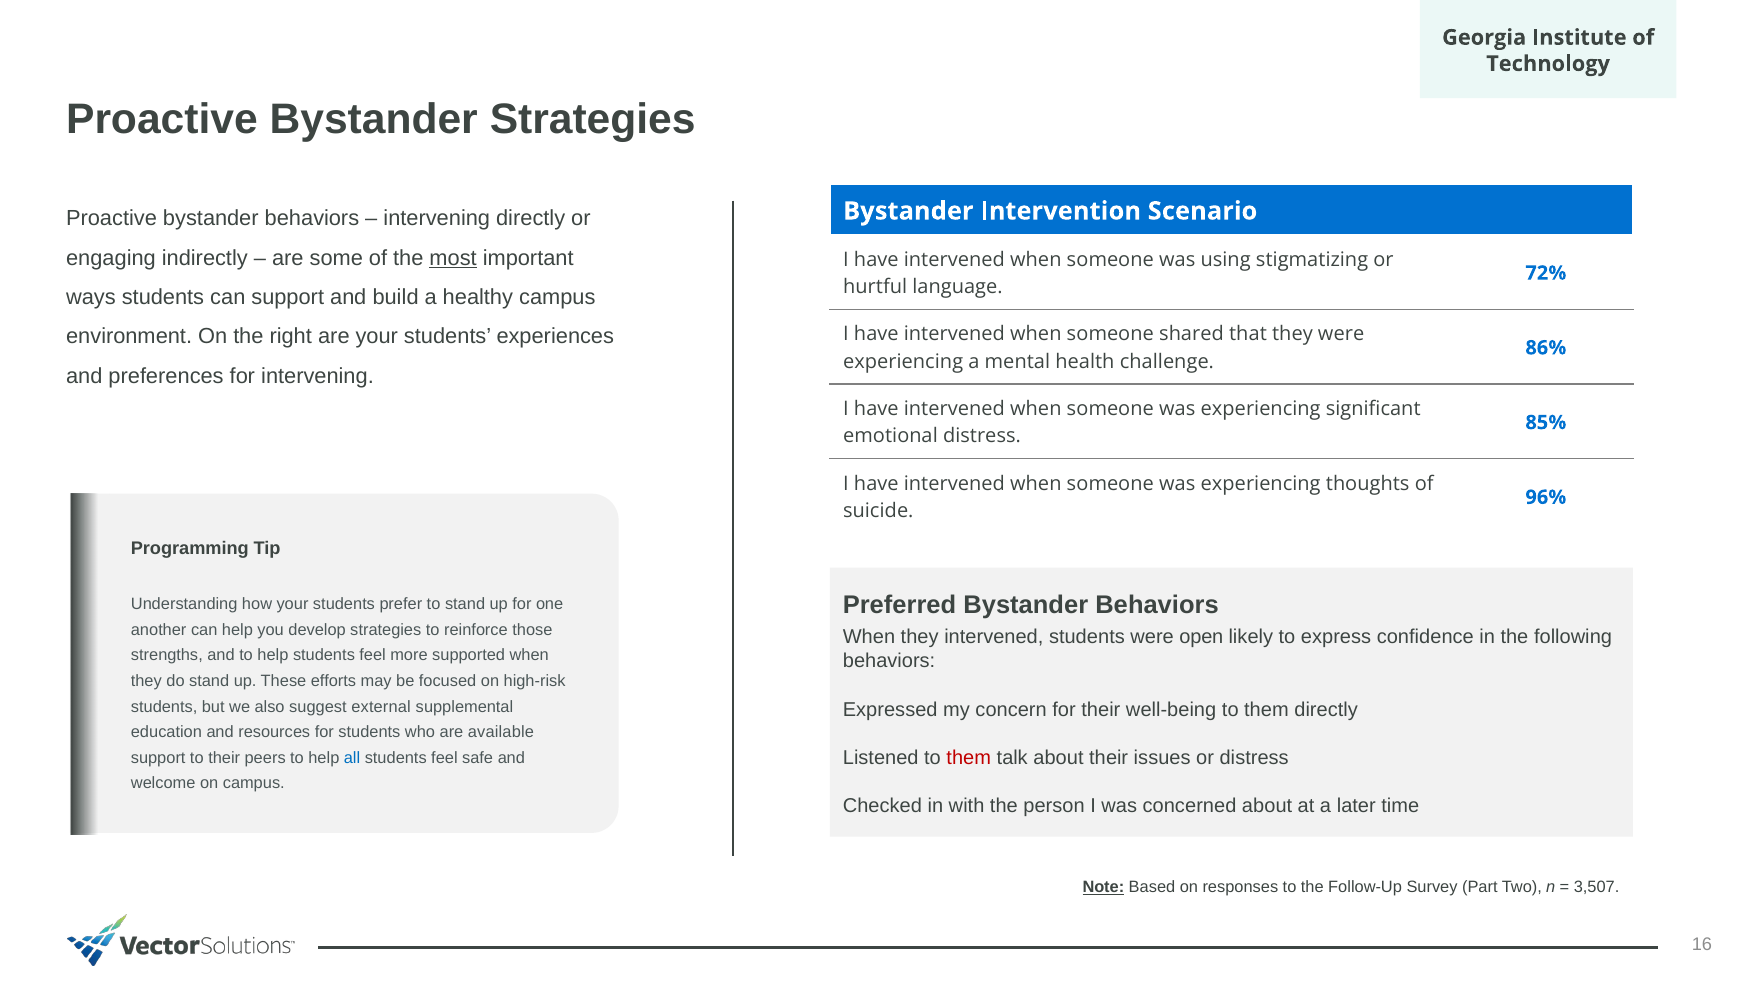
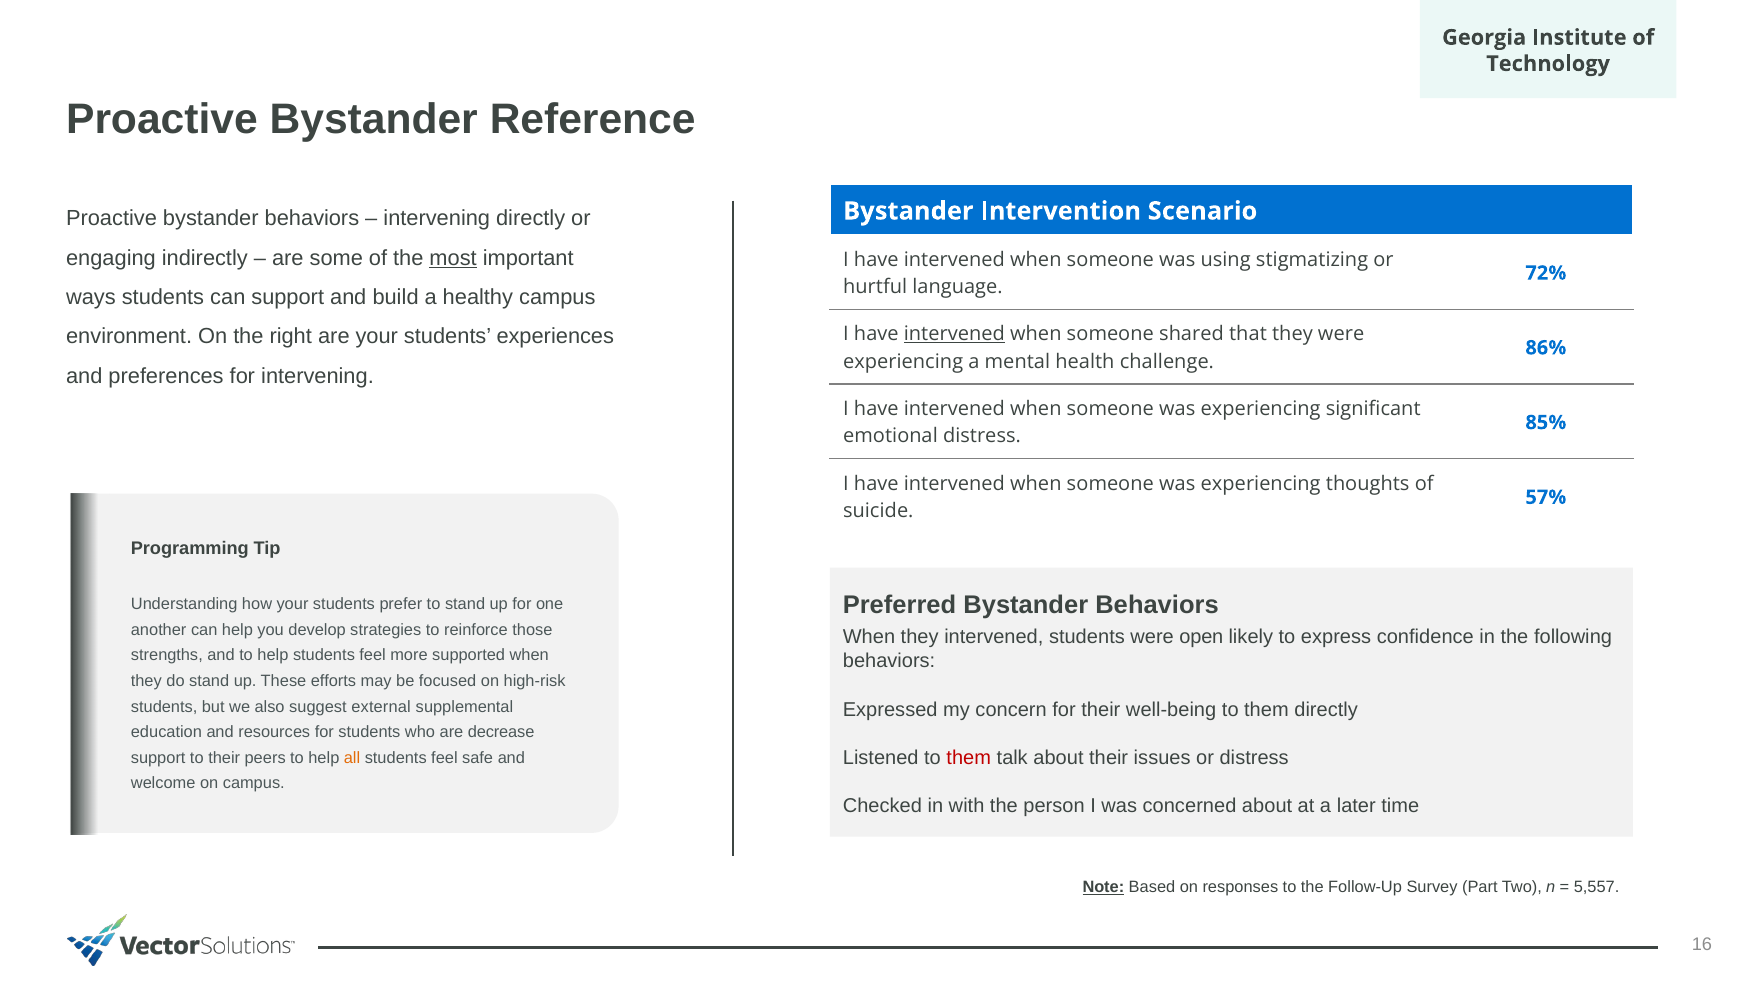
Bystander Strategies: Strategies -> Reference
intervened at (954, 334) underline: none -> present
96%: 96% -> 57%
available: available -> decrease
all colour: blue -> orange
3,507: 3,507 -> 5,557
